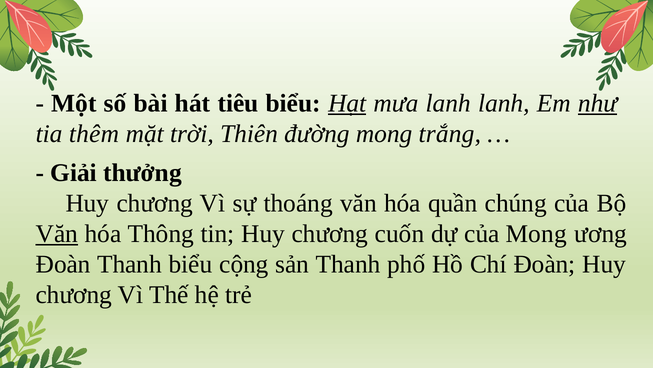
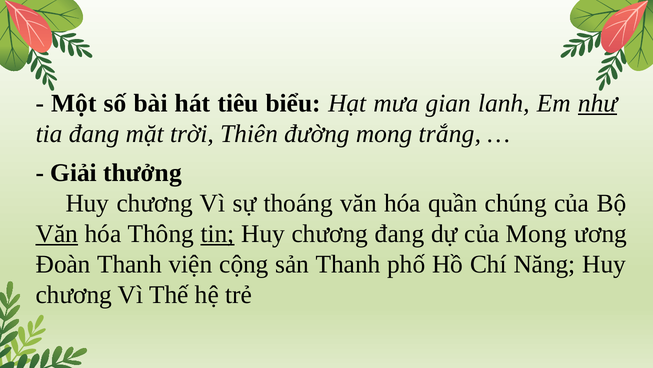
Hạt underline: present -> none
mưa lanh: lanh -> gian
tia thêm: thêm -> đang
tin underline: none -> present
chương cuốn: cuốn -> đang
Thanh biểu: biểu -> viện
Chí Đoàn: Đoàn -> Năng
